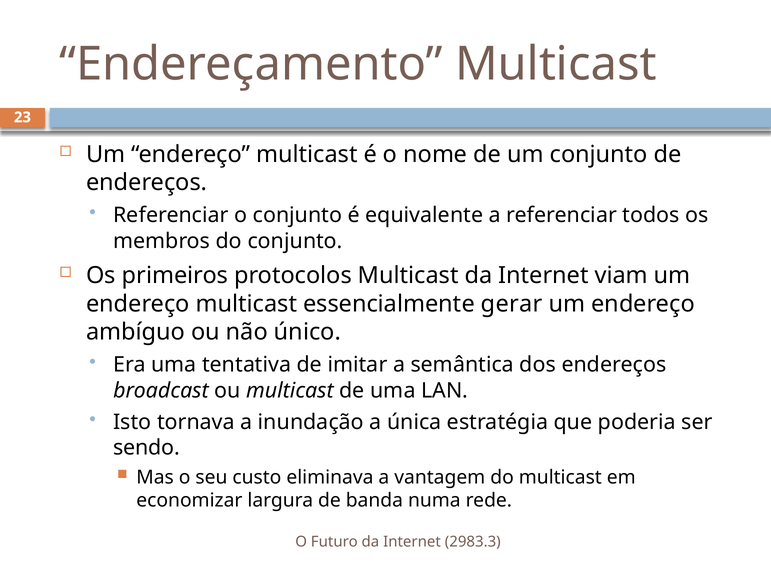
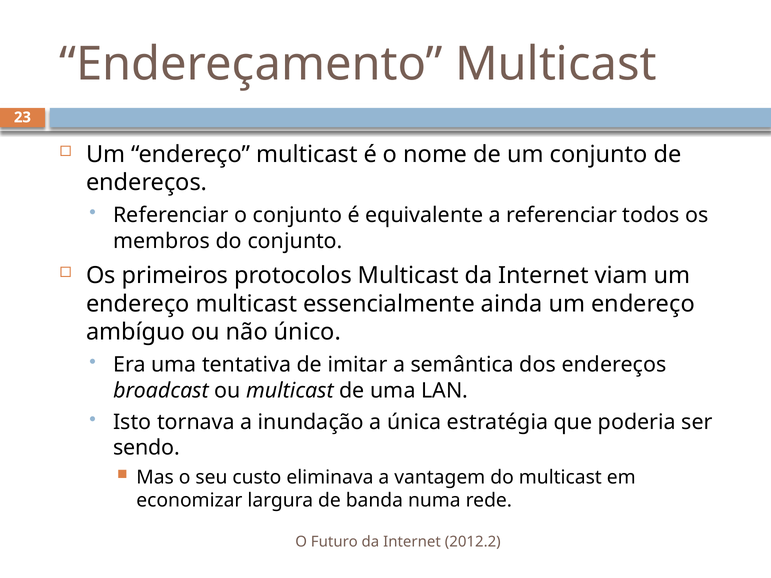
gerar: gerar -> ainda
2983.3: 2983.3 -> 2012.2
